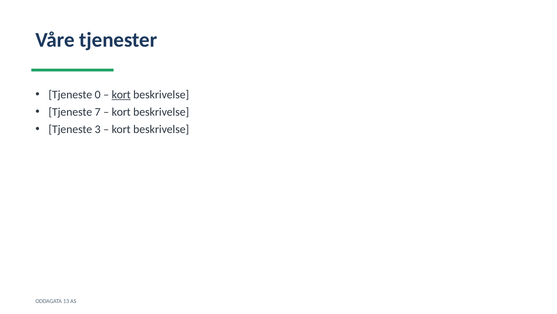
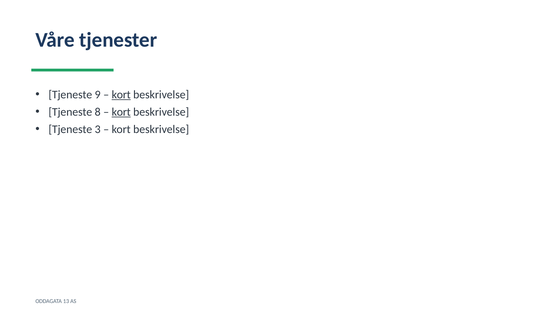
0: 0 -> 9
7: 7 -> 8
kort at (121, 112) underline: none -> present
